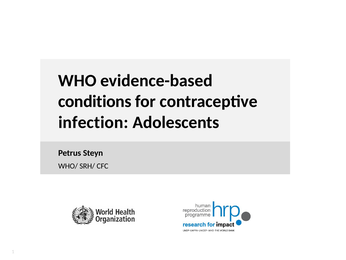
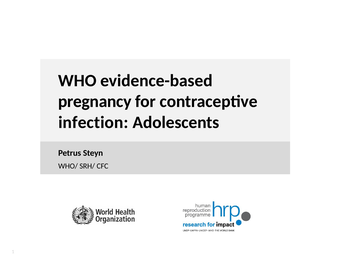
conditions: conditions -> pregnancy
